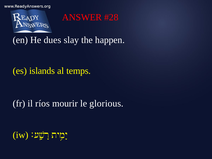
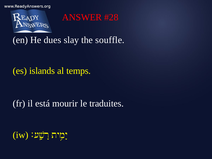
happen: happen -> souffle
ríos: ríos -> está
glorious: glorious -> traduites
